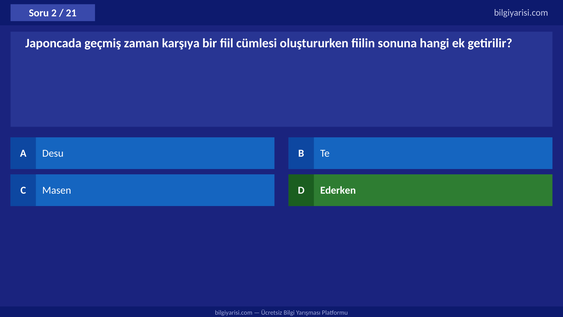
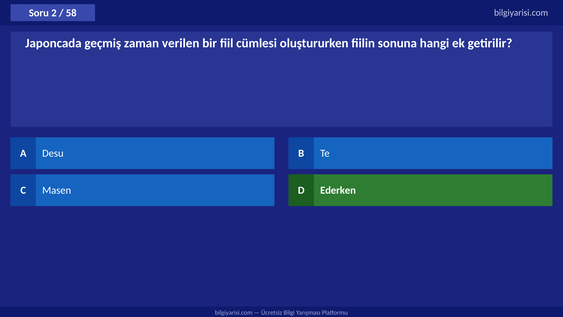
21: 21 -> 58
karşıya: karşıya -> verilen
